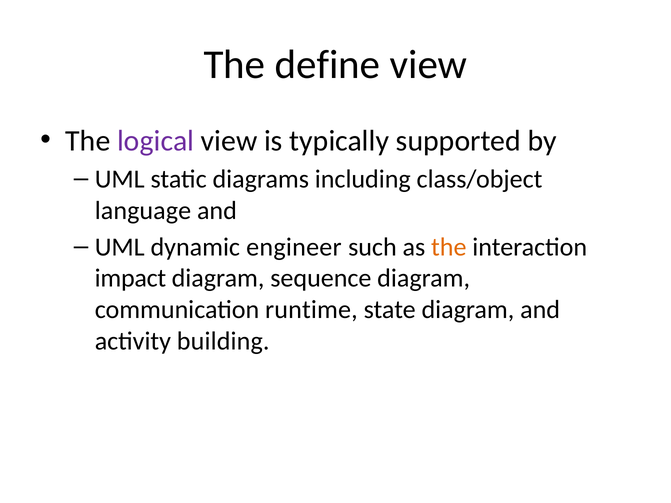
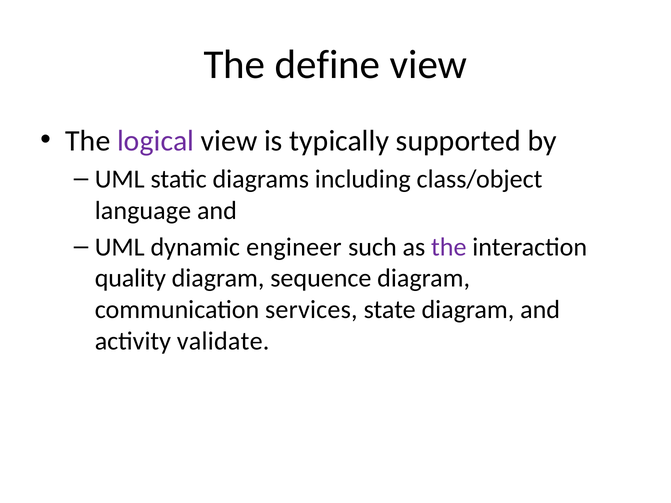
the at (449, 247) colour: orange -> purple
impact: impact -> quality
runtime: runtime -> services
building: building -> validate
